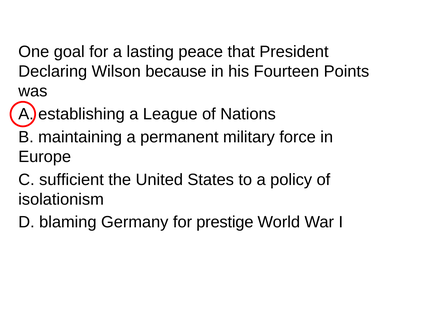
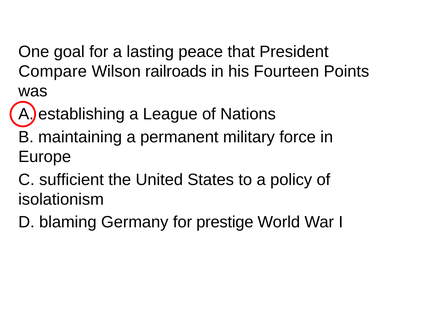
Declaring: Declaring -> Compare
because: because -> railroads
